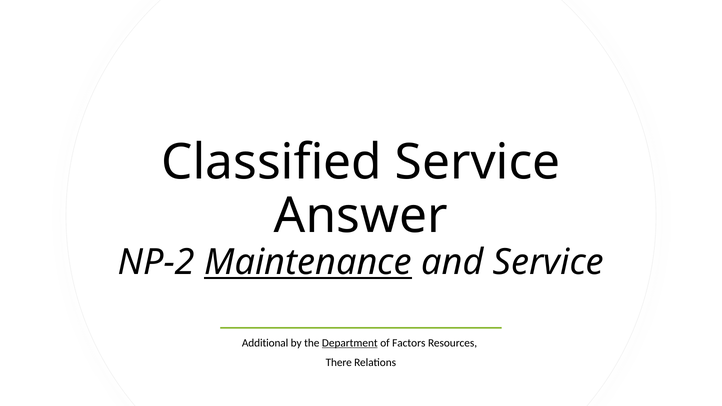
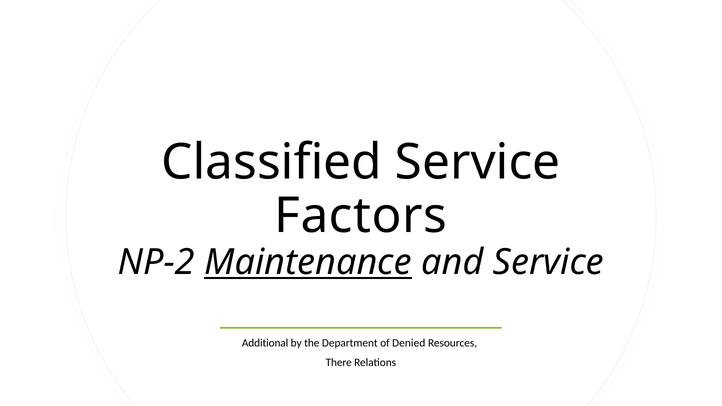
Answer: Answer -> Factors
Department underline: present -> none
Factors: Factors -> Denied
